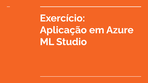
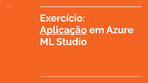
Aplicação underline: none -> present
